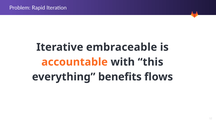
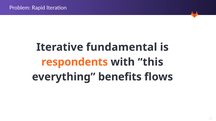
embraceable: embraceable -> fundamental
accountable: accountable -> respondents
